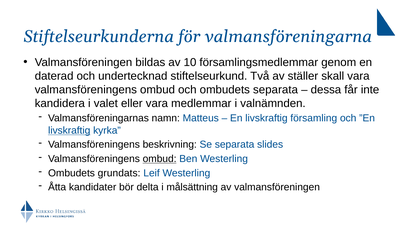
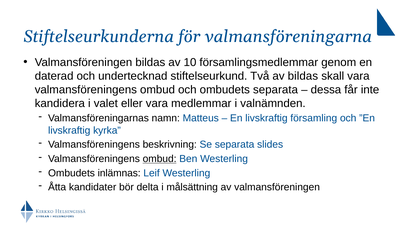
av ställer: ställer -> bildas
livskraftig at (69, 131) underline: present -> none
grundats: grundats -> inlämnas
